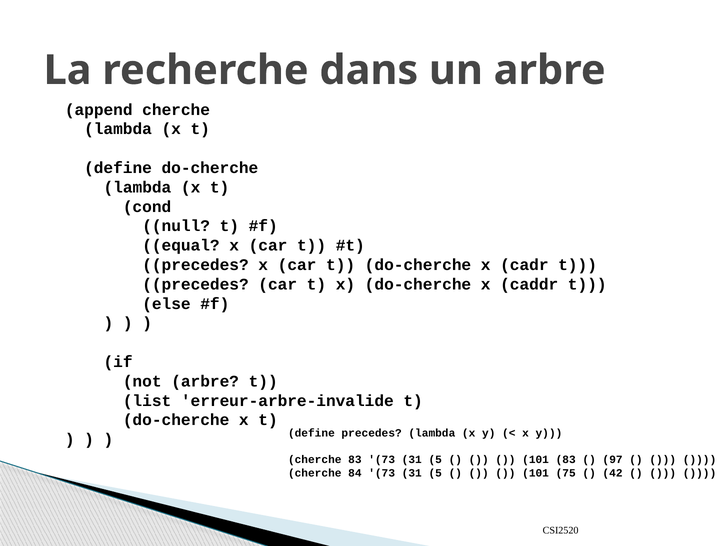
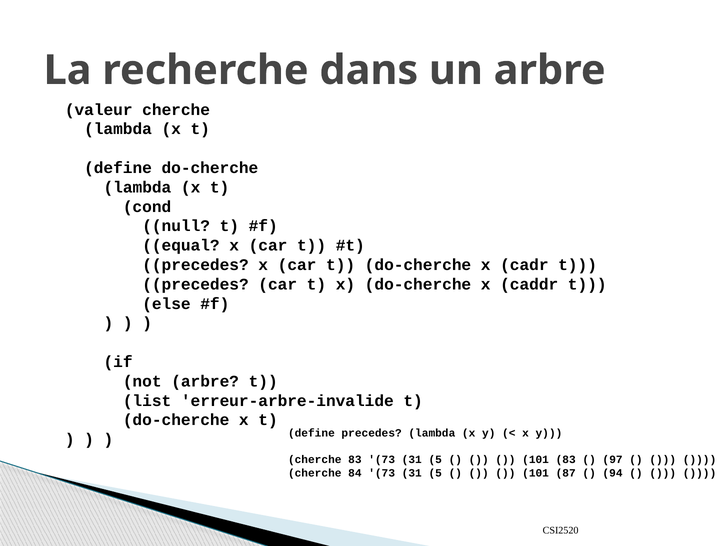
append: append -> valeur
75: 75 -> 87
42: 42 -> 94
